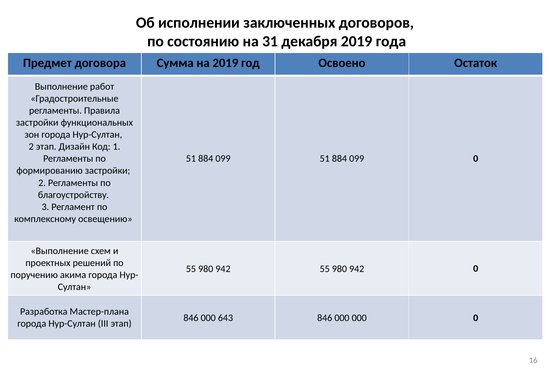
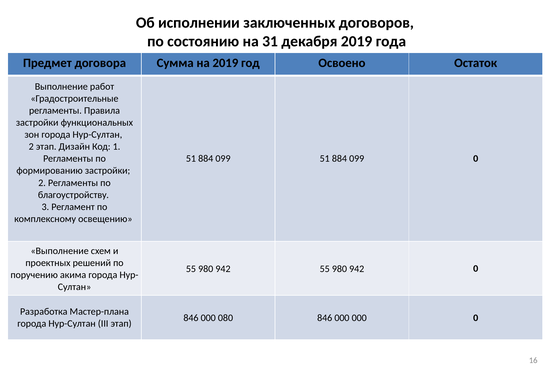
643: 643 -> 080
